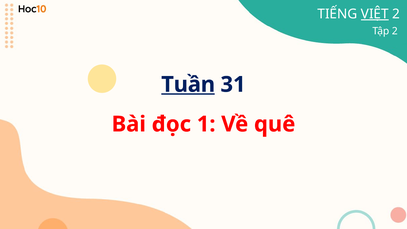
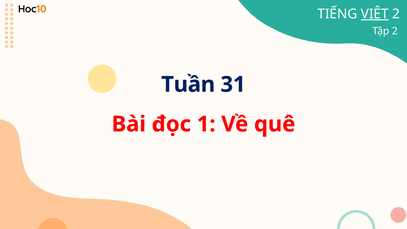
Tuần underline: present -> none
